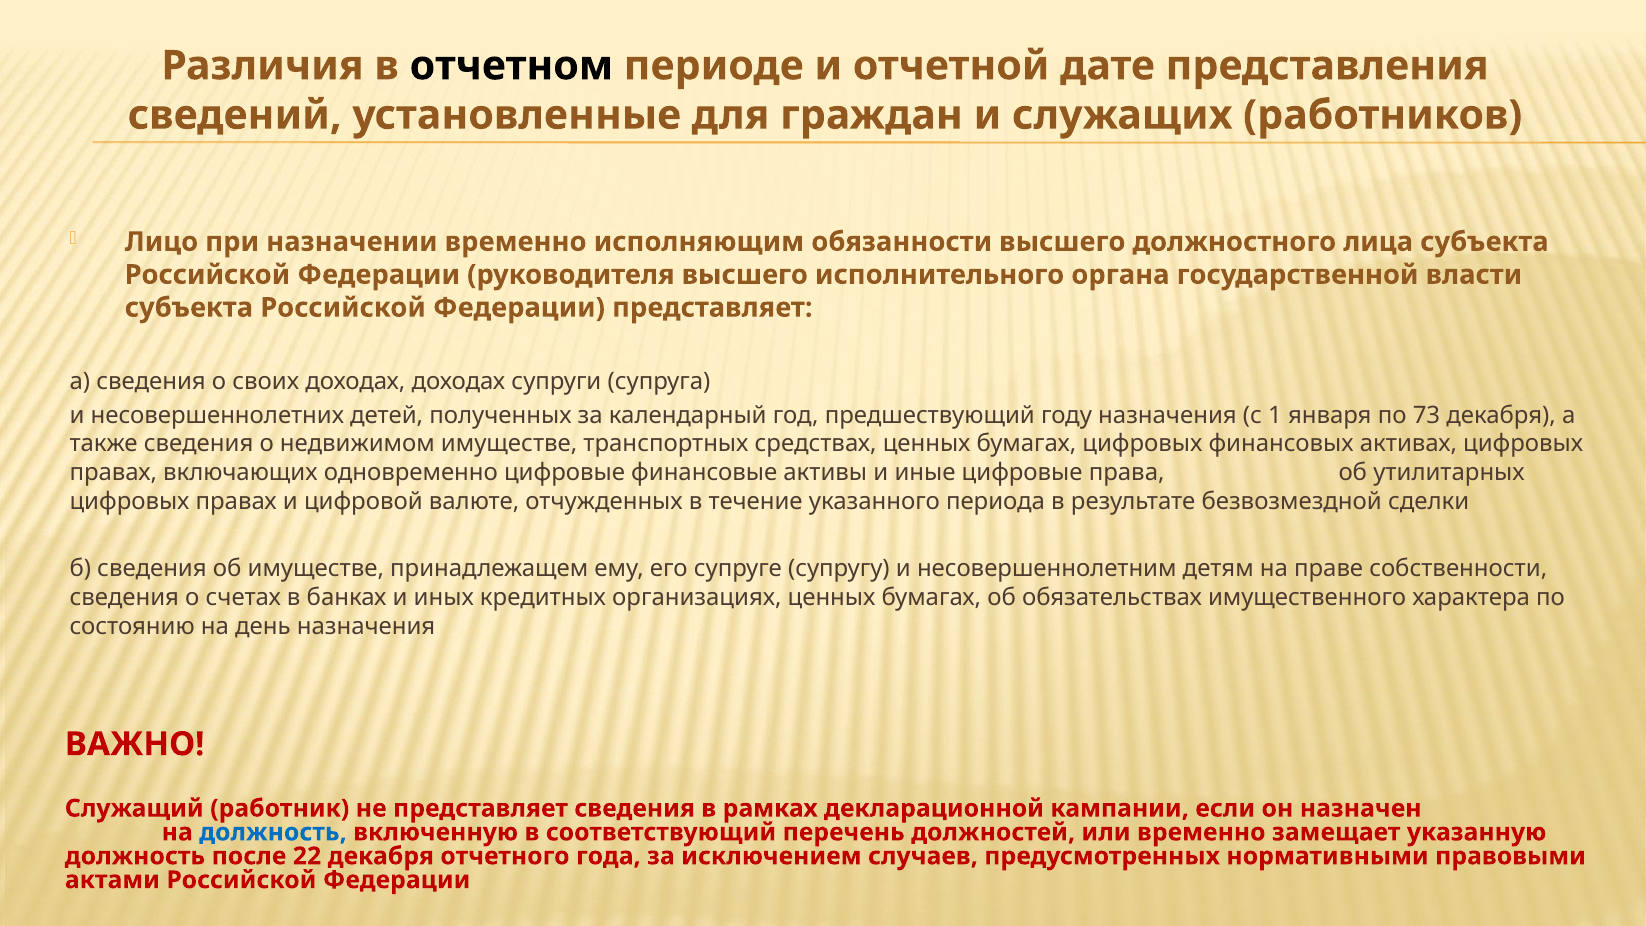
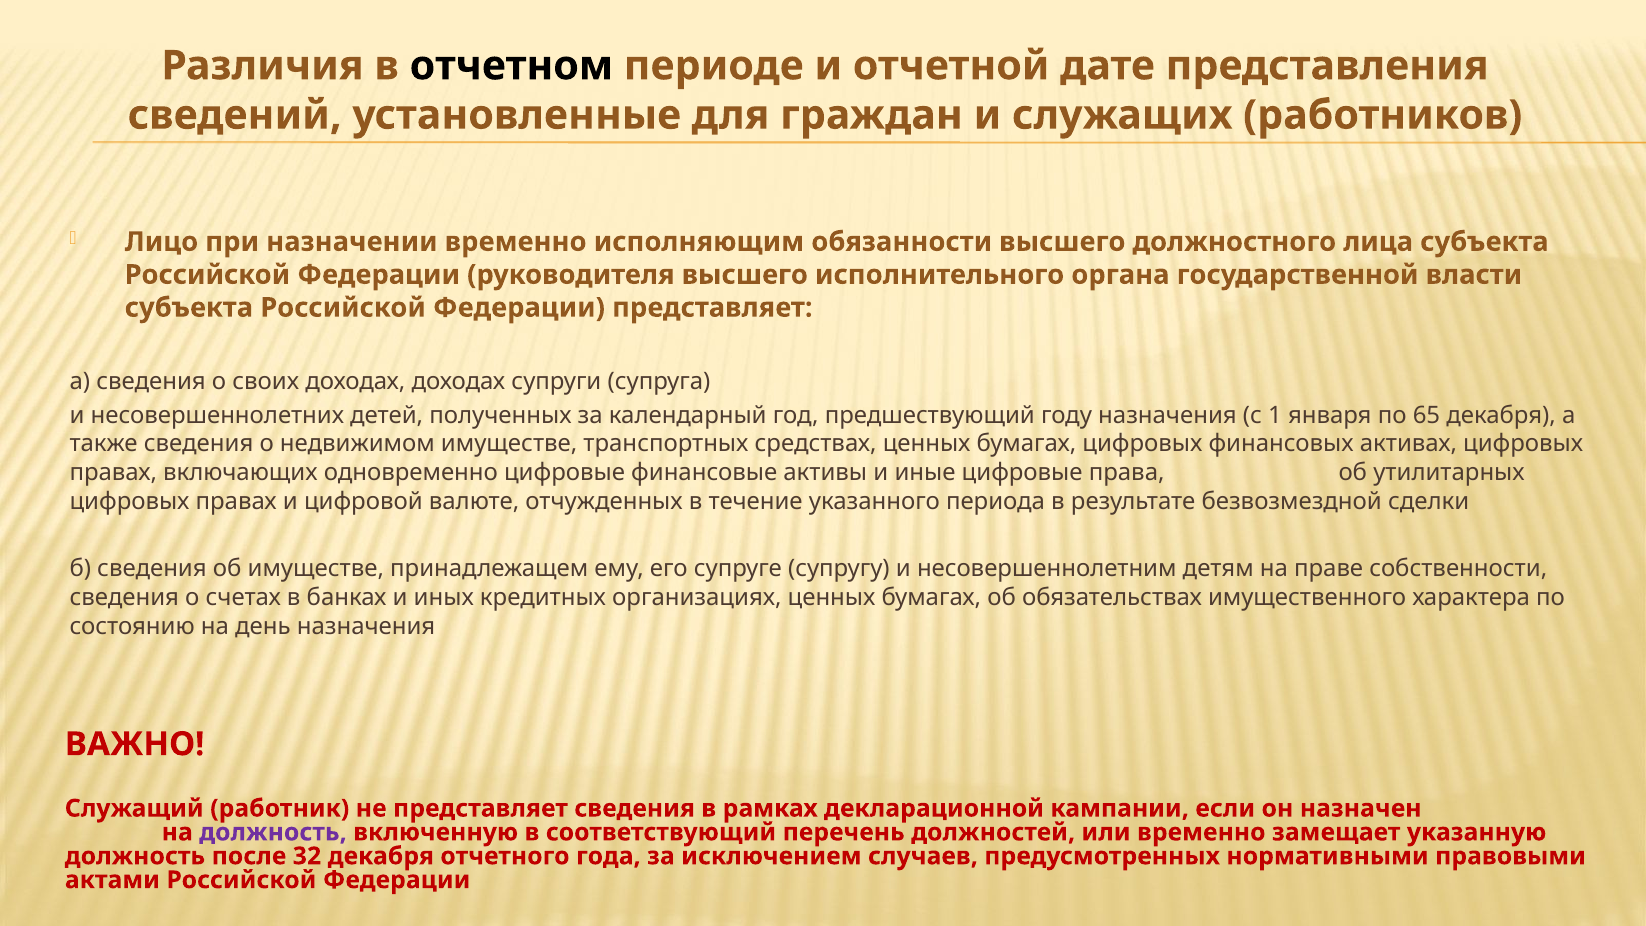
73: 73 -> 65
должность at (273, 832) colour: blue -> purple
22: 22 -> 32
